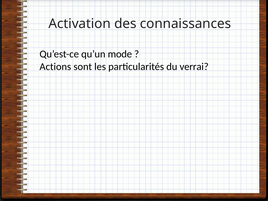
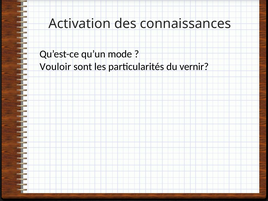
Actions: Actions -> Vouloir
verrai: verrai -> vernir
